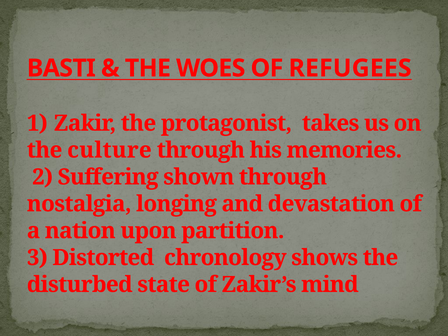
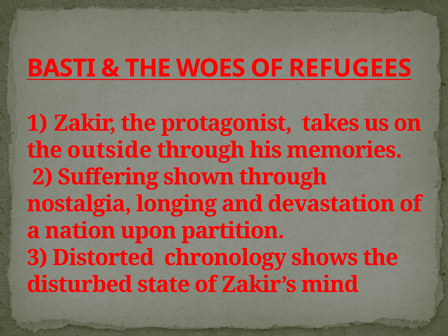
culture: culture -> outside
